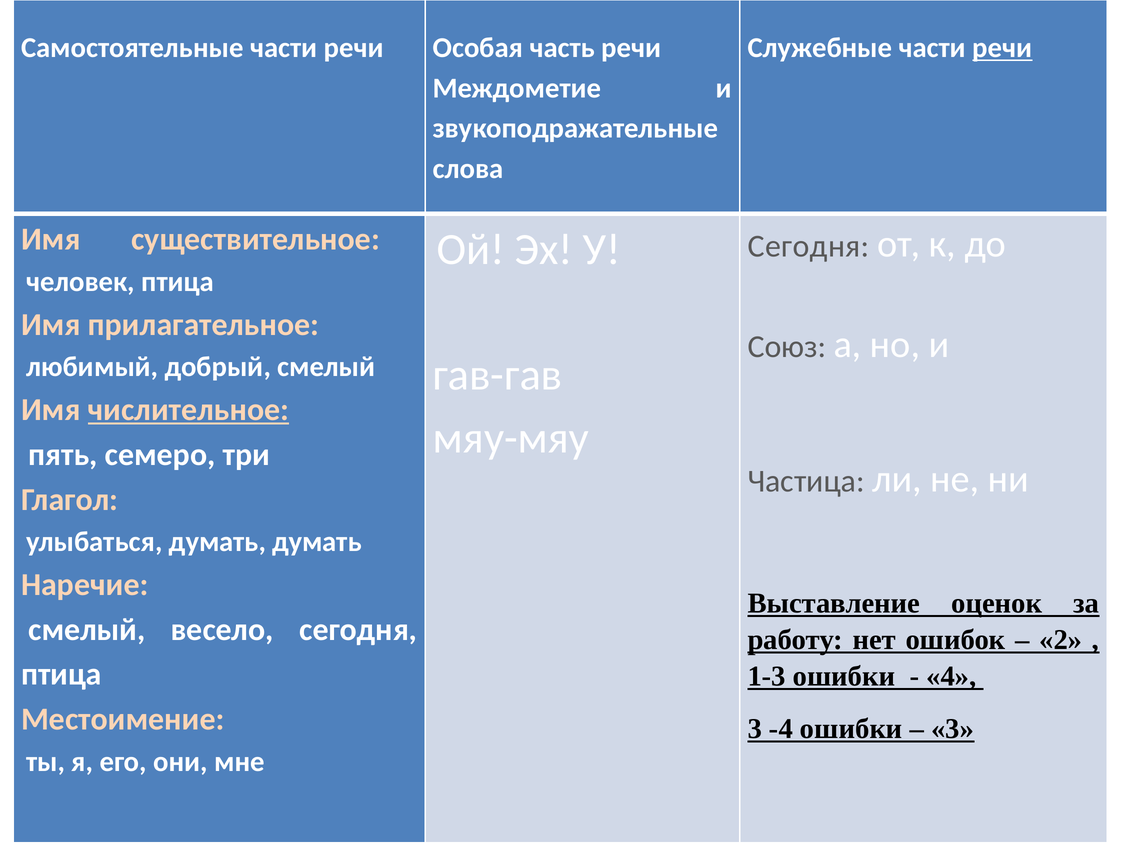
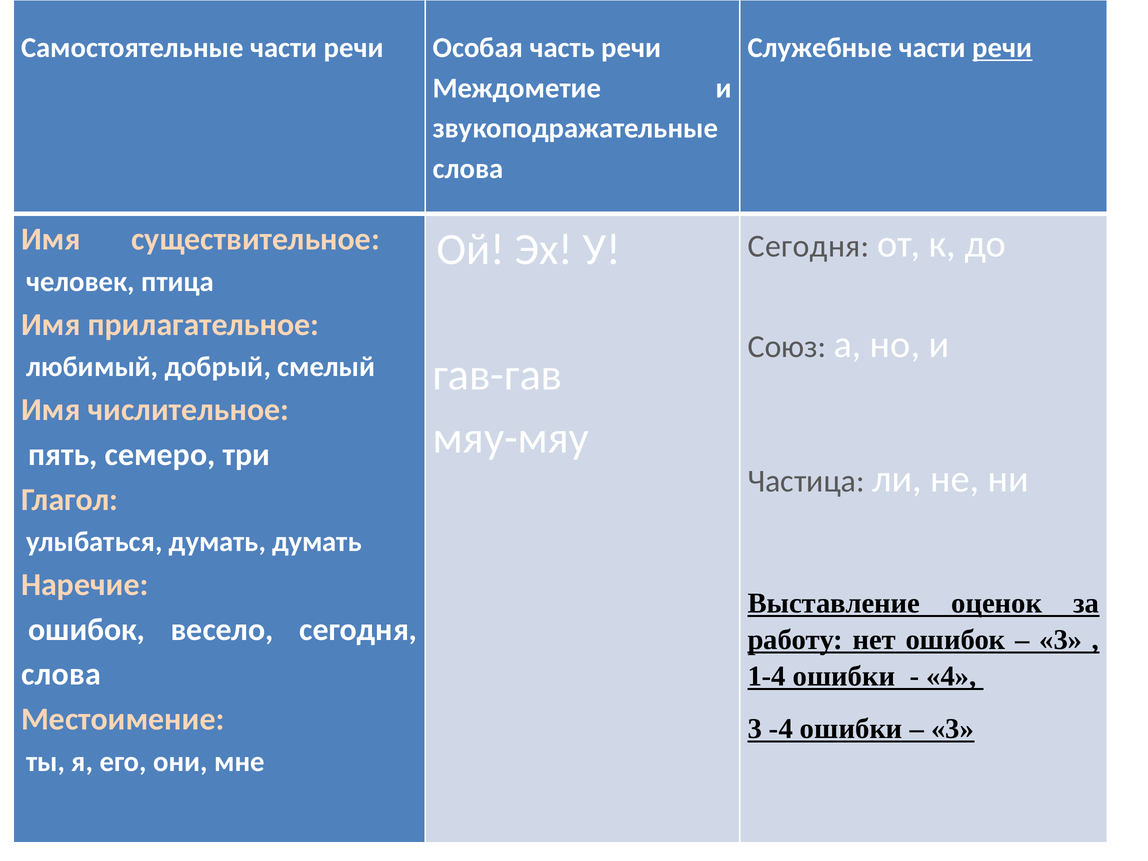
числительное underline: present -> none
смелый at (87, 630): смелый -> ошибок
2 at (1061, 640): 2 -> 3
птица at (61, 674): птица -> слова
1-3: 1-3 -> 1-4
